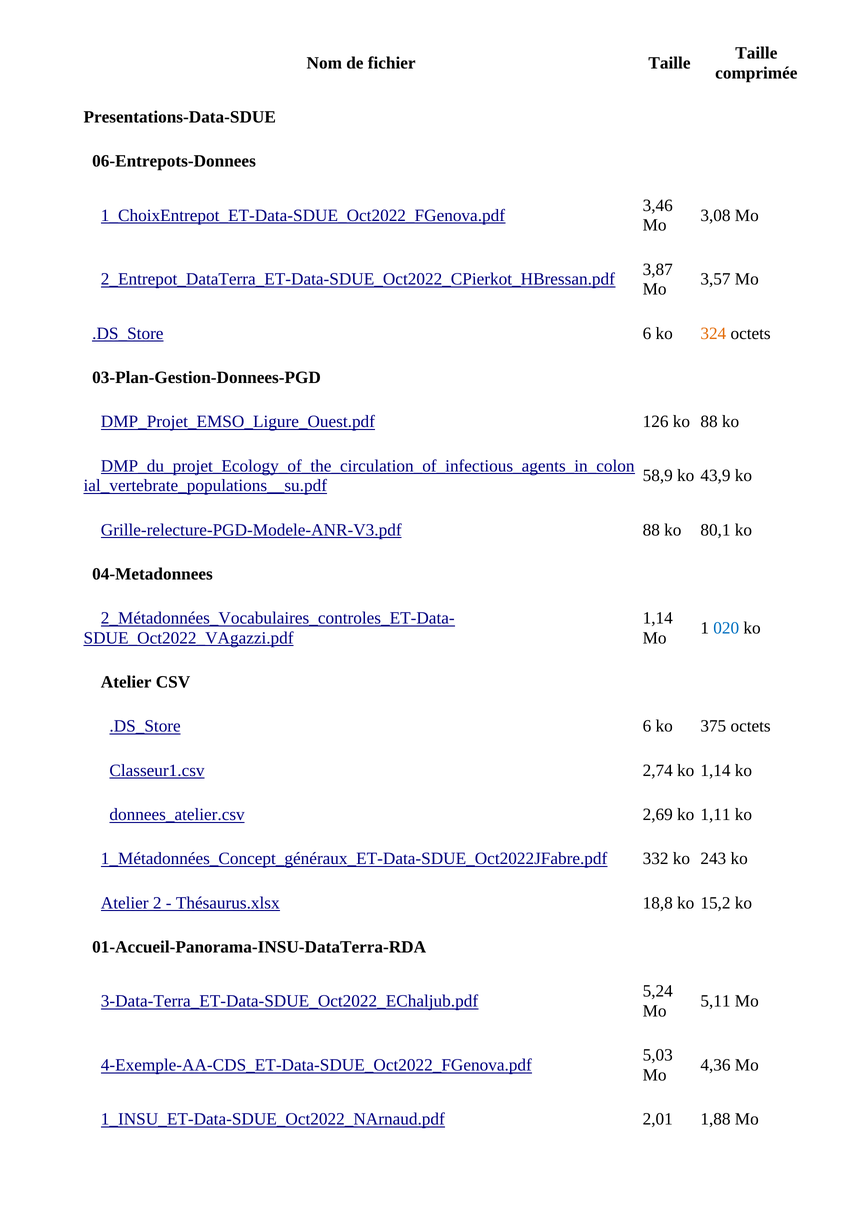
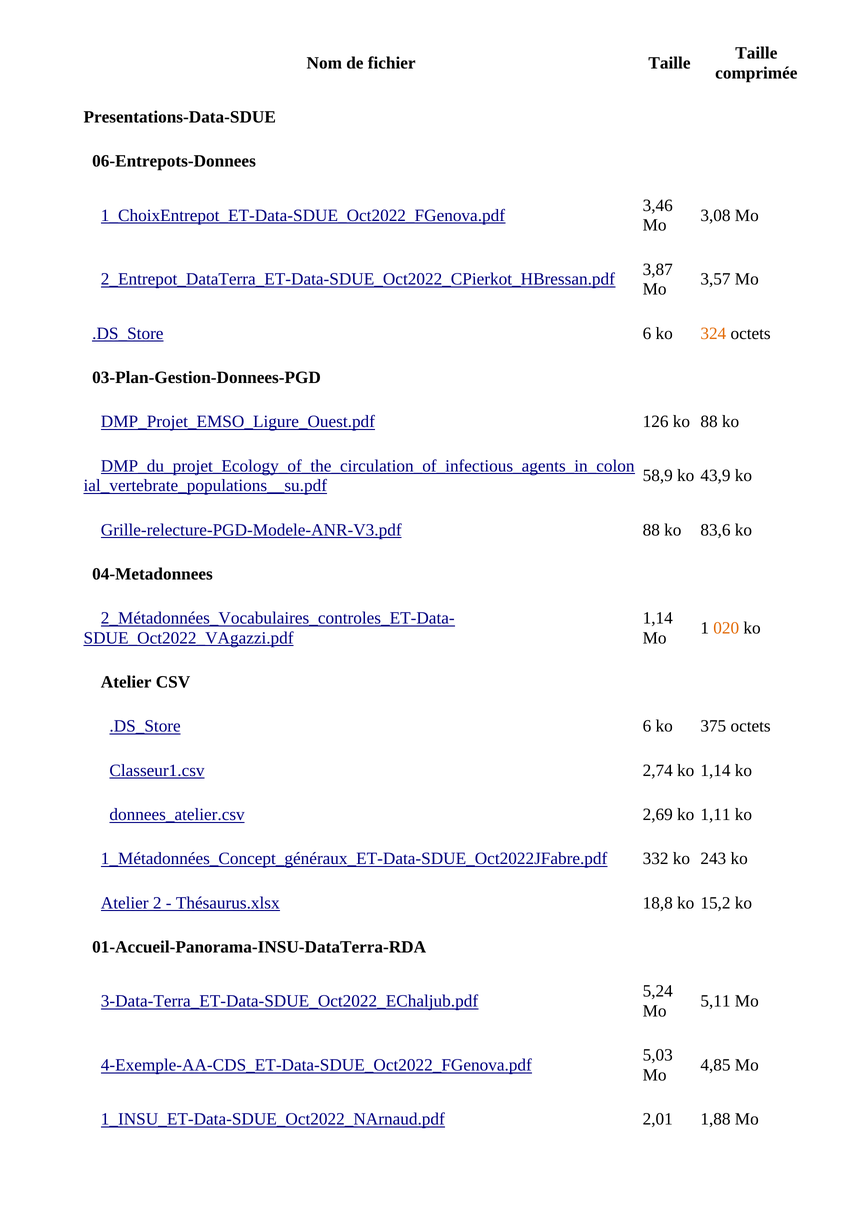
80,1: 80,1 -> 83,6
020 colour: blue -> orange
4,36: 4,36 -> 4,85
